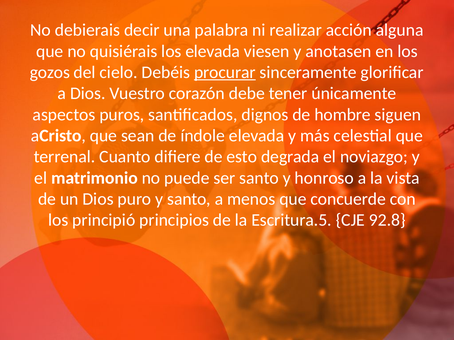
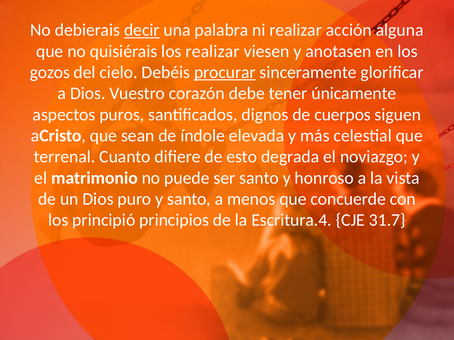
decir underline: none -> present
los elevada: elevada -> realizar
hombre: hombre -> cuerpos
Escritura.5: Escritura.5 -> Escritura.4
92.8: 92.8 -> 31.7
